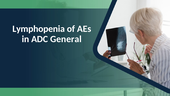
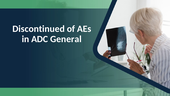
Lymphopenia: Lymphopenia -> Discontinued
